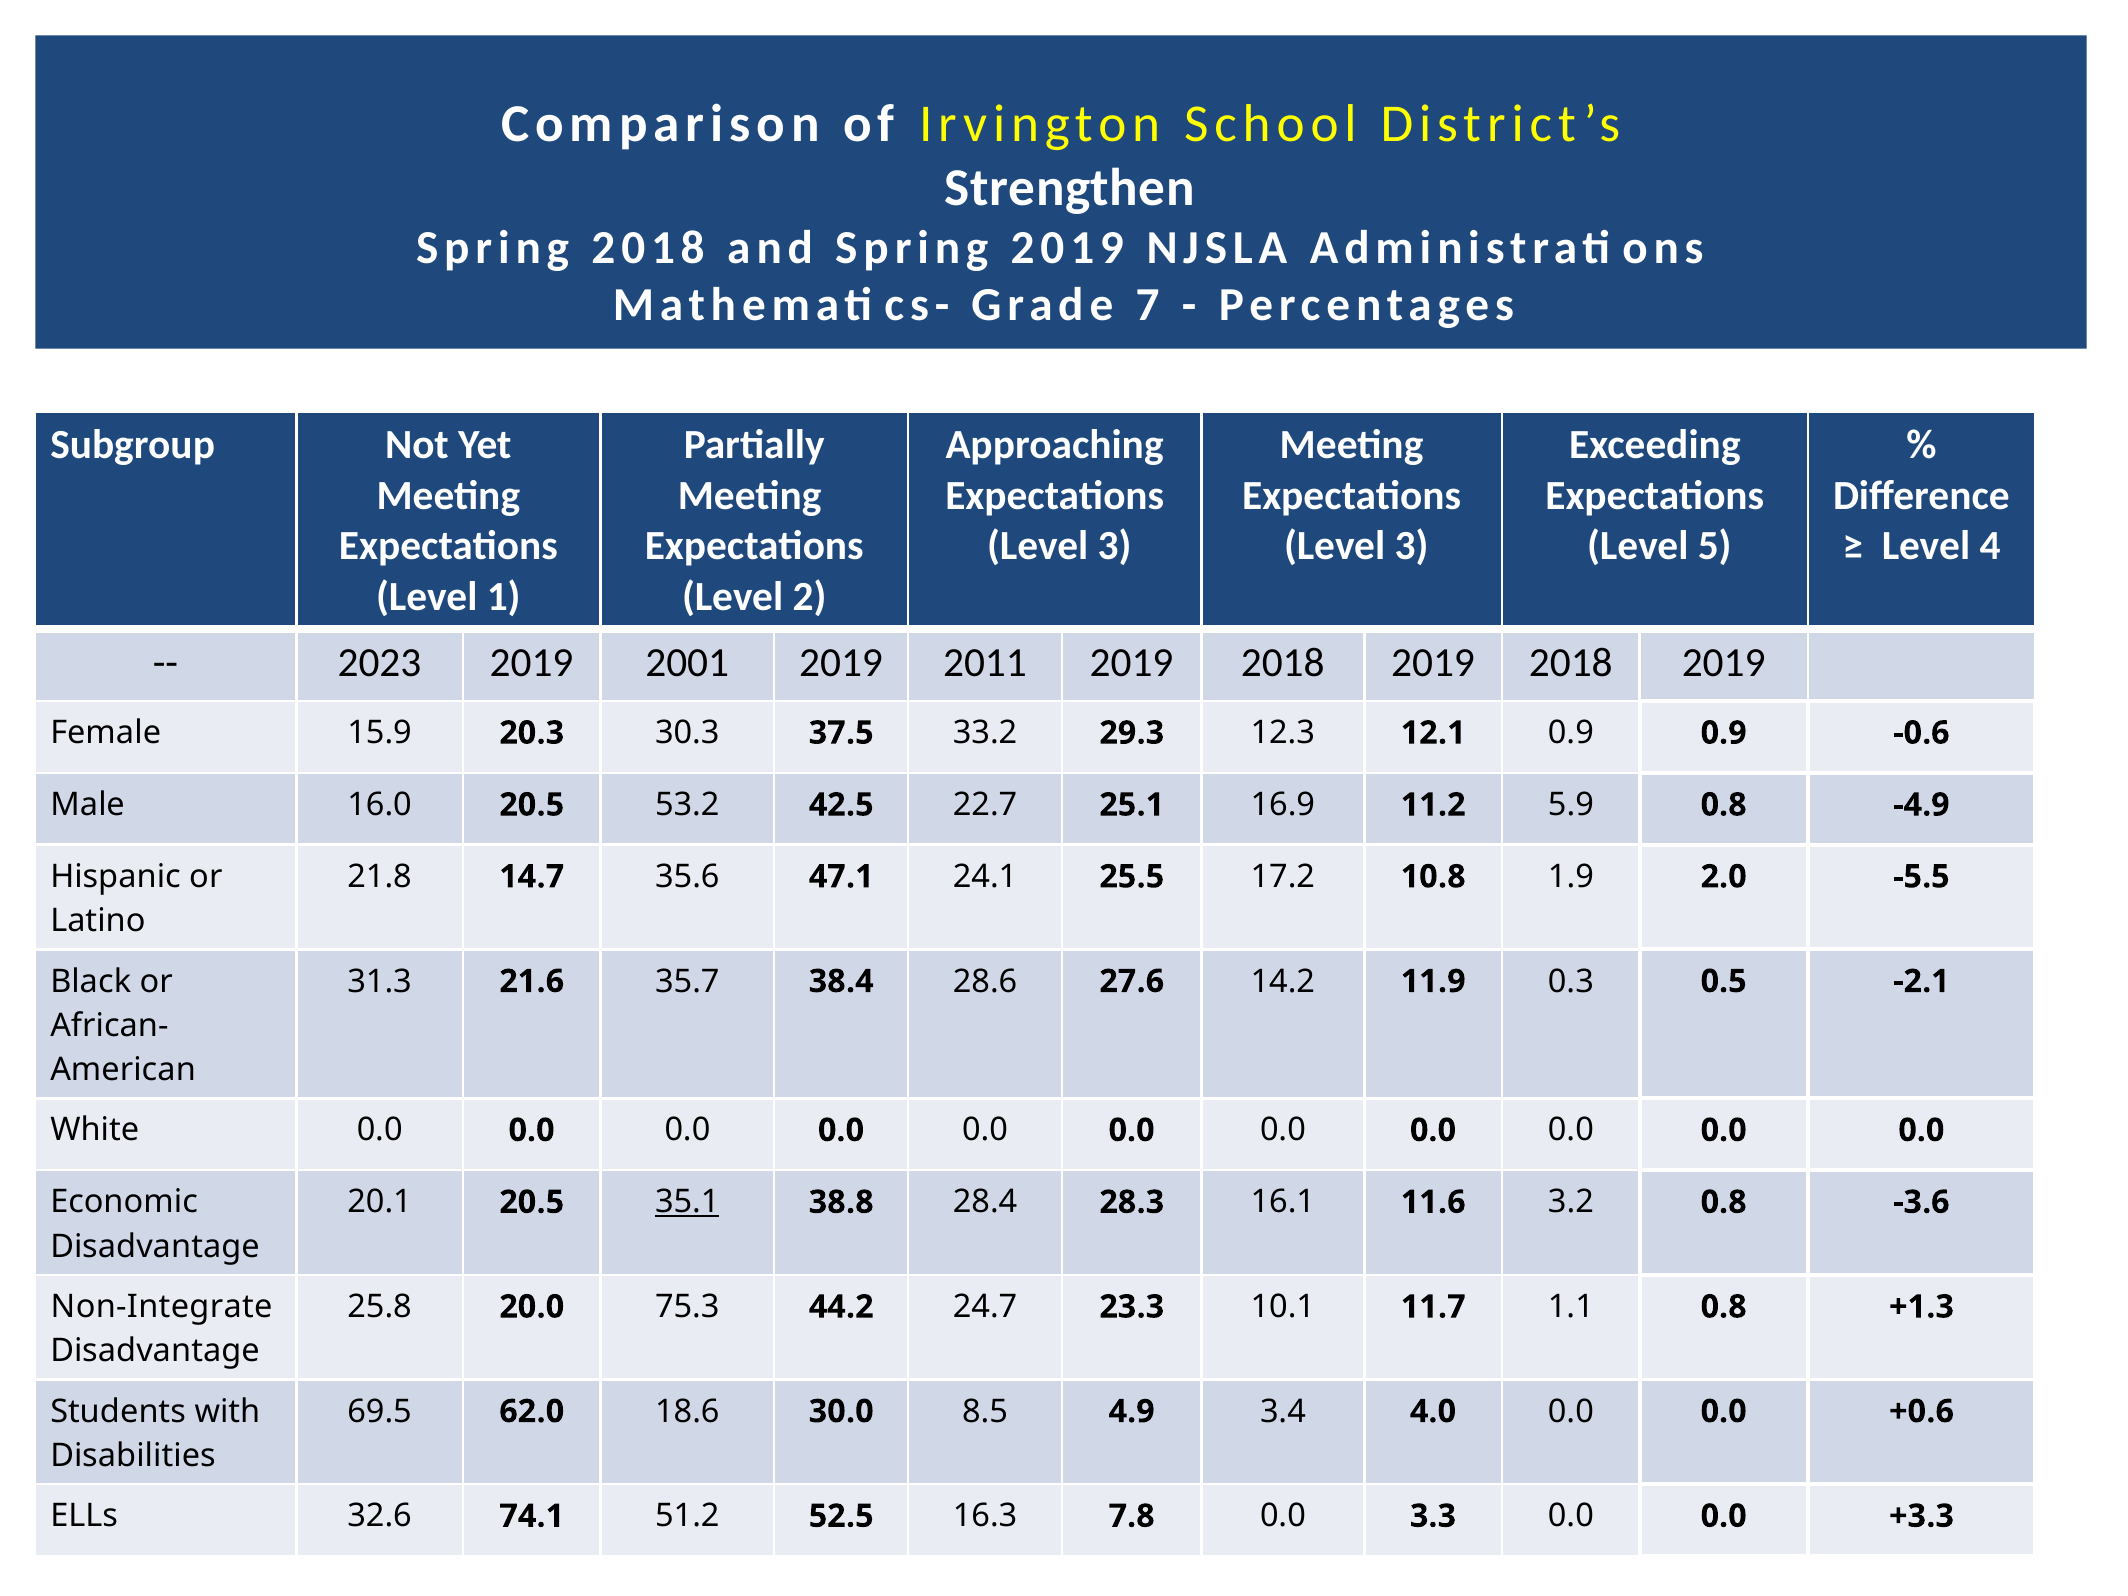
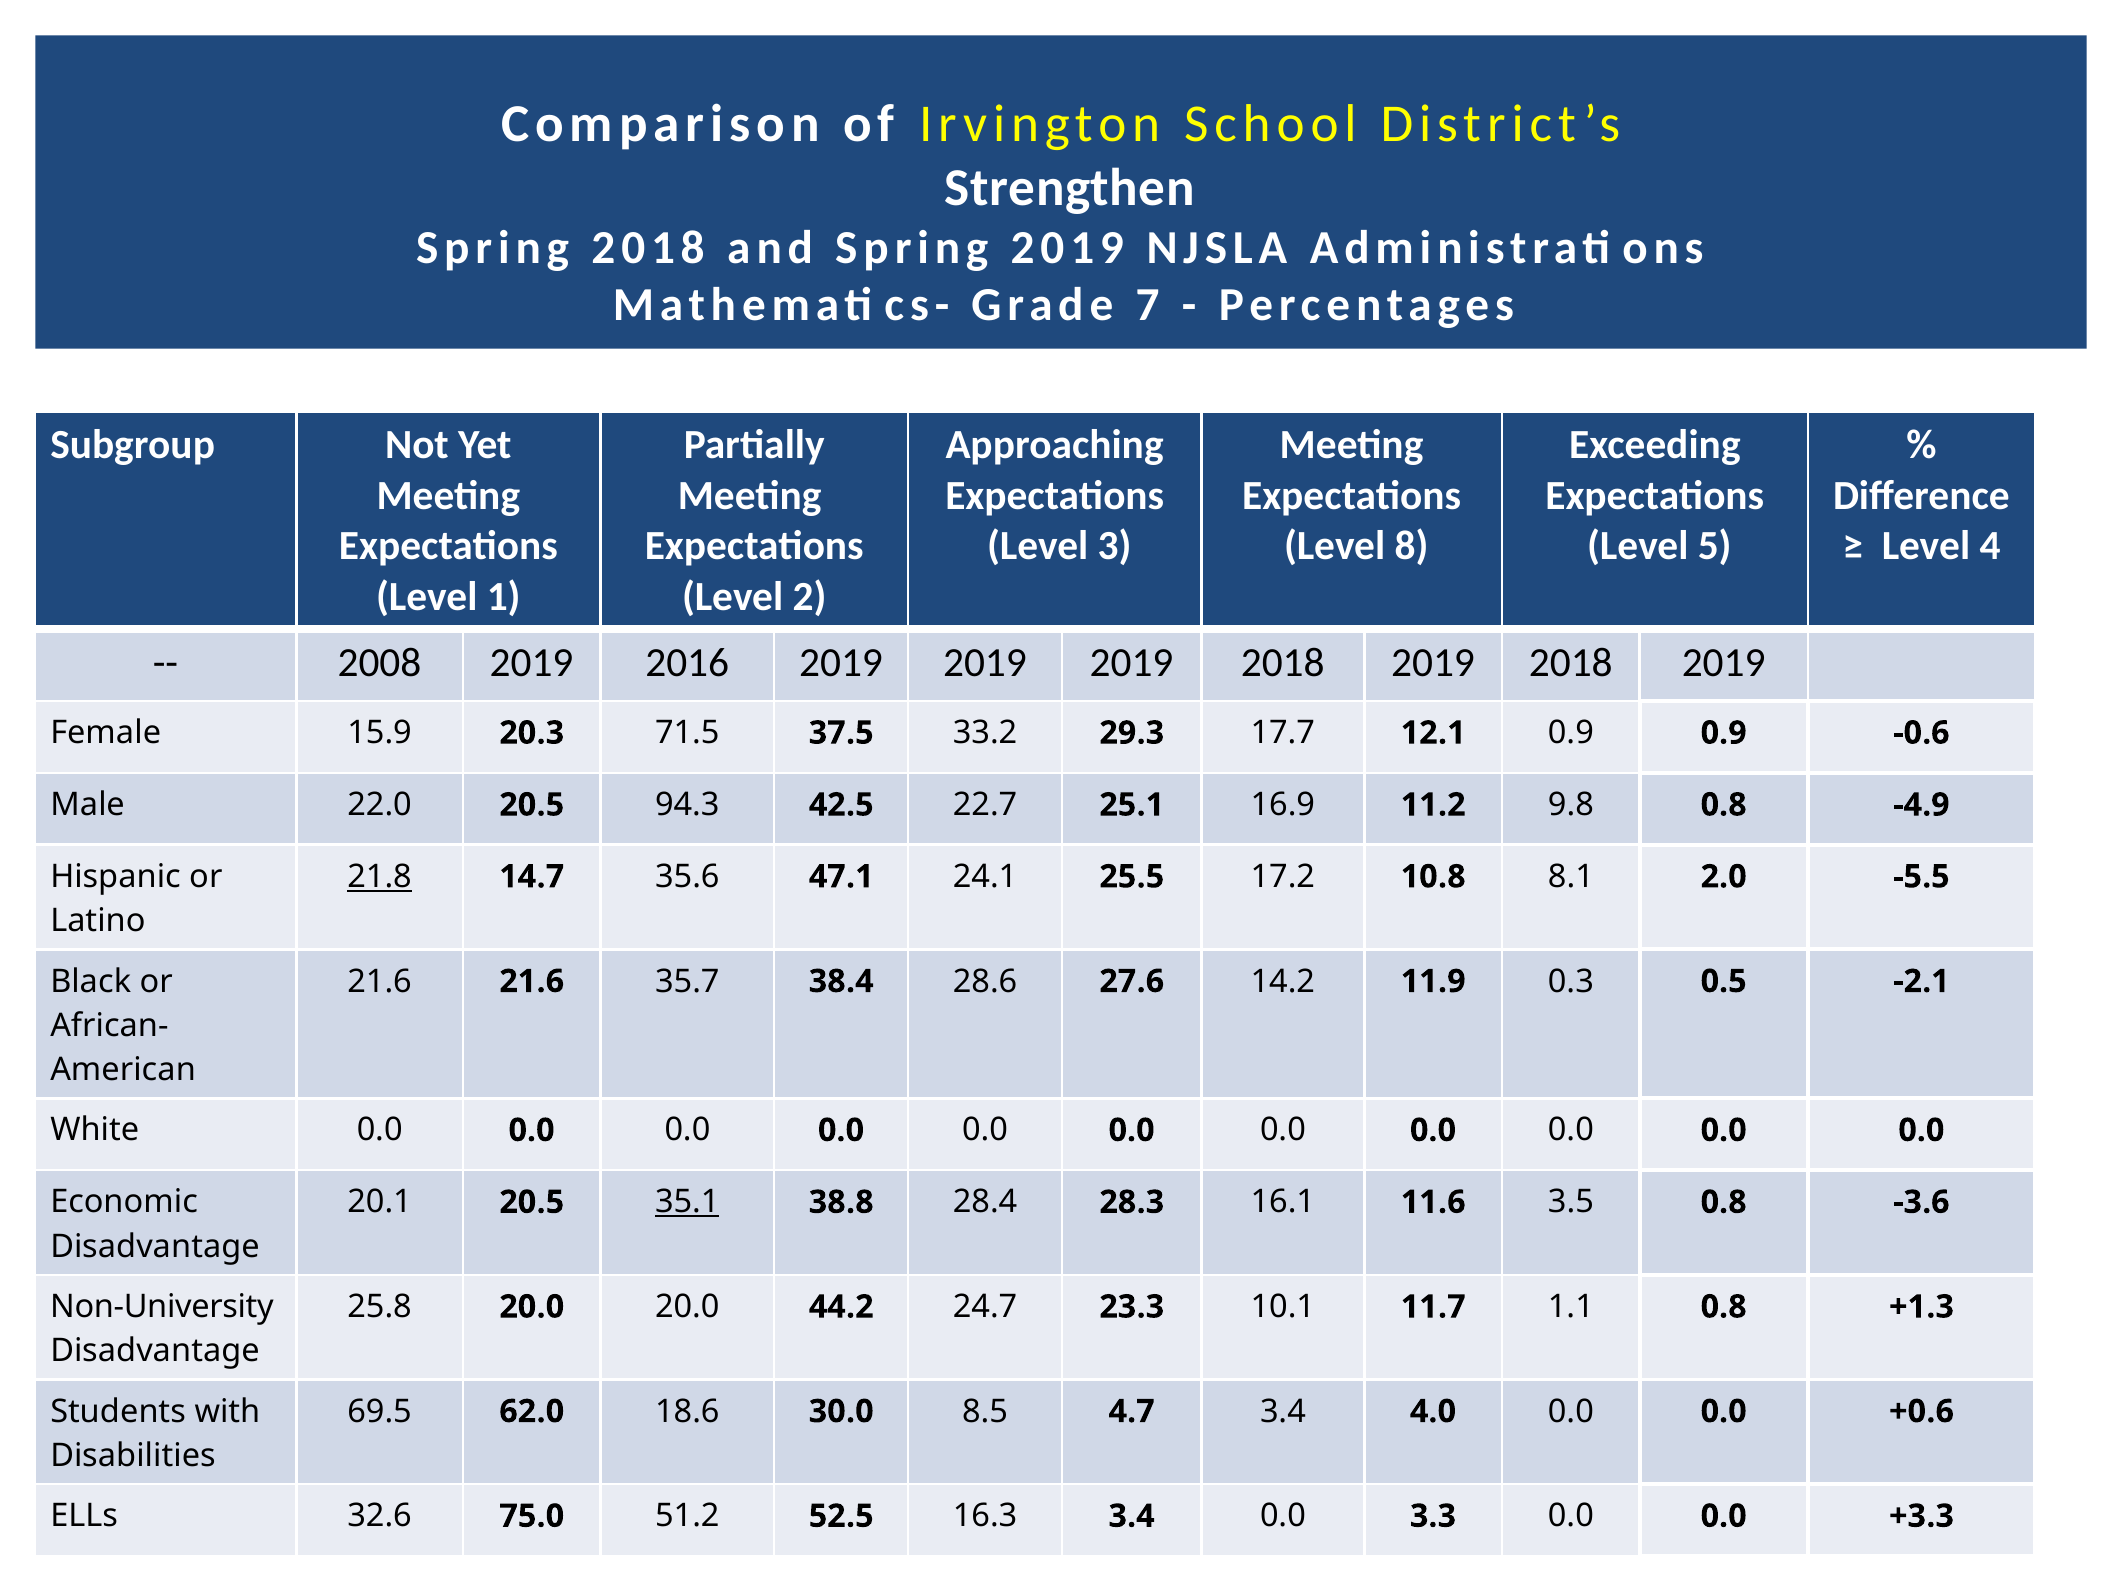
3 at (1411, 546): 3 -> 8
2023: 2023 -> 2008
2001: 2001 -> 2016
2011 at (985, 663): 2011 -> 2019
30.3: 30.3 -> 71.5
12.3: 12.3 -> 17.7
16.0: 16.0 -> 22.0
53.2: 53.2 -> 94.3
5.9: 5.9 -> 9.8
21.8 underline: none -> present
1.9: 1.9 -> 8.1
31.3 at (380, 981): 31.3 -> 21.6
3.2: 3.2 -> 3.5
Non-Integrate: Non-Integrate -> Non-University
20.0 75.3: 75.3 -> 20.0
4.9: 4.9 -> 4.7
74.1: 74.1 -> 75.0
16.3 7.8: 7.8 -> 3.4
